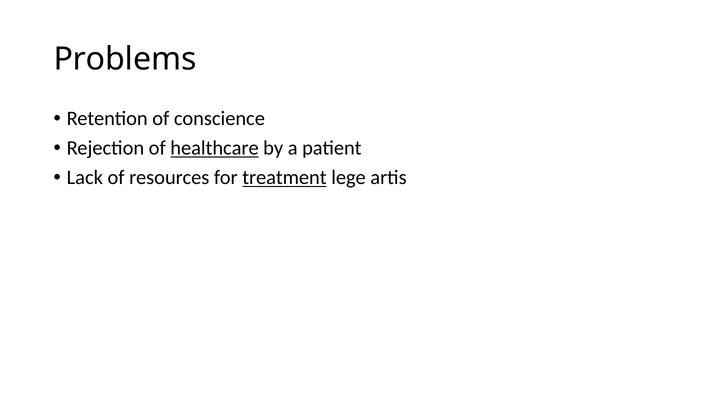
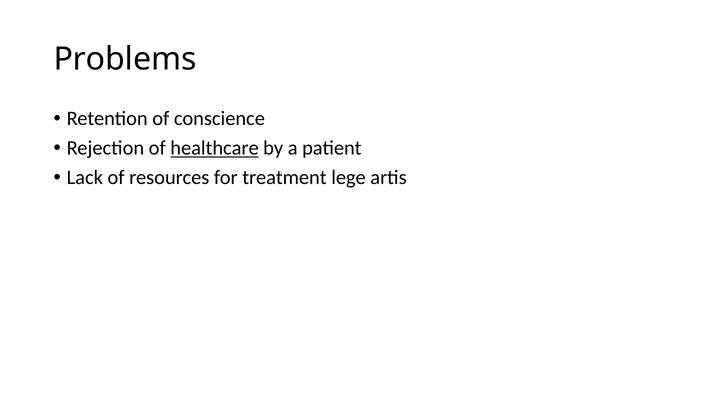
treatment underline: present -> none
